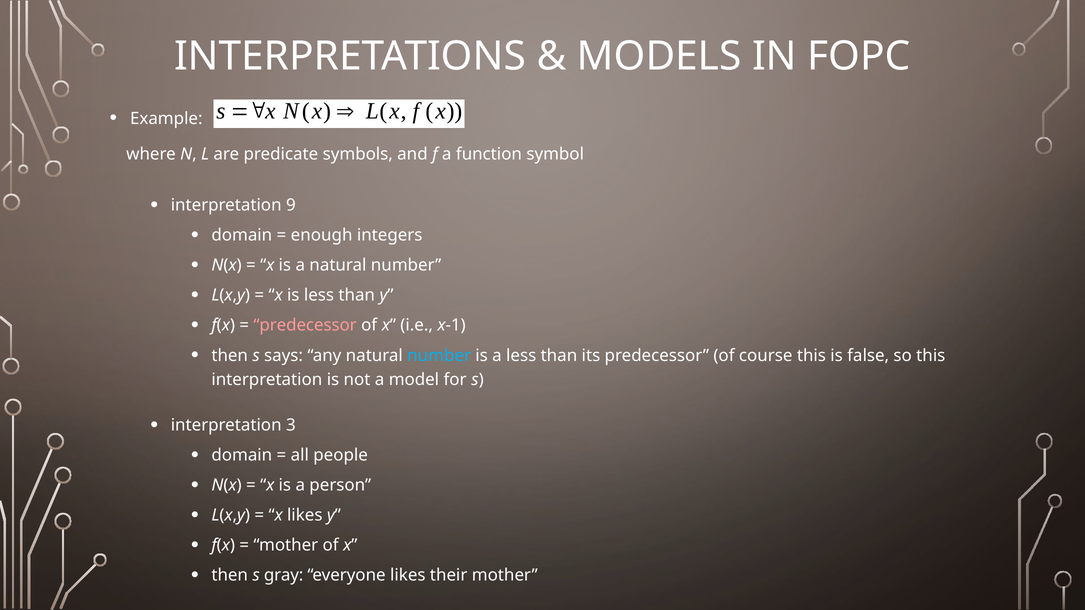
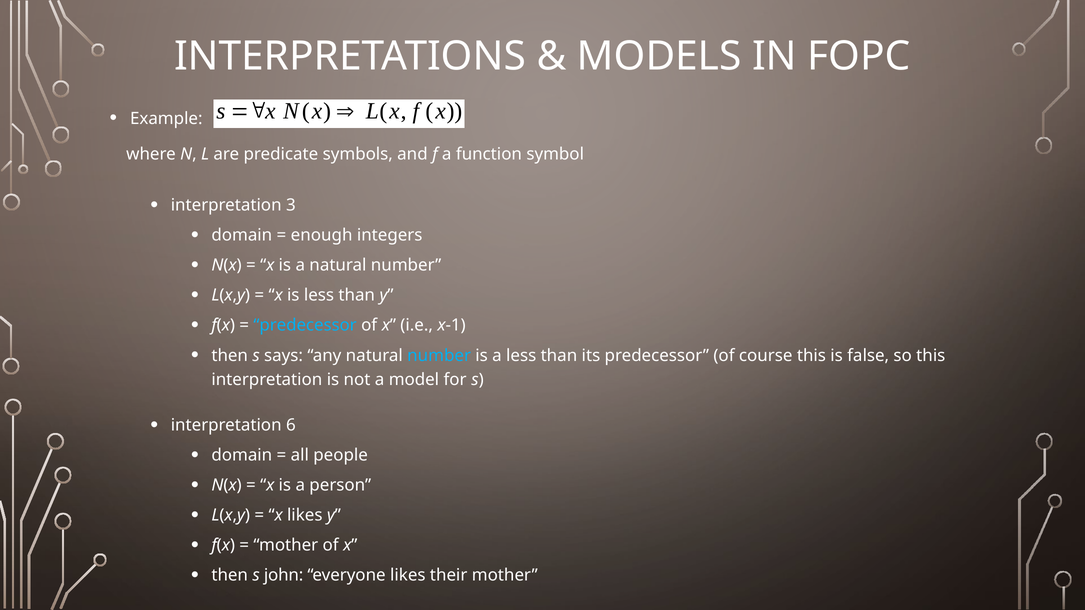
9: 9 -> 3
predecessor at (305, 326) colour: pink -> light blue
3: 3 -> 6
gray: gray -> john
